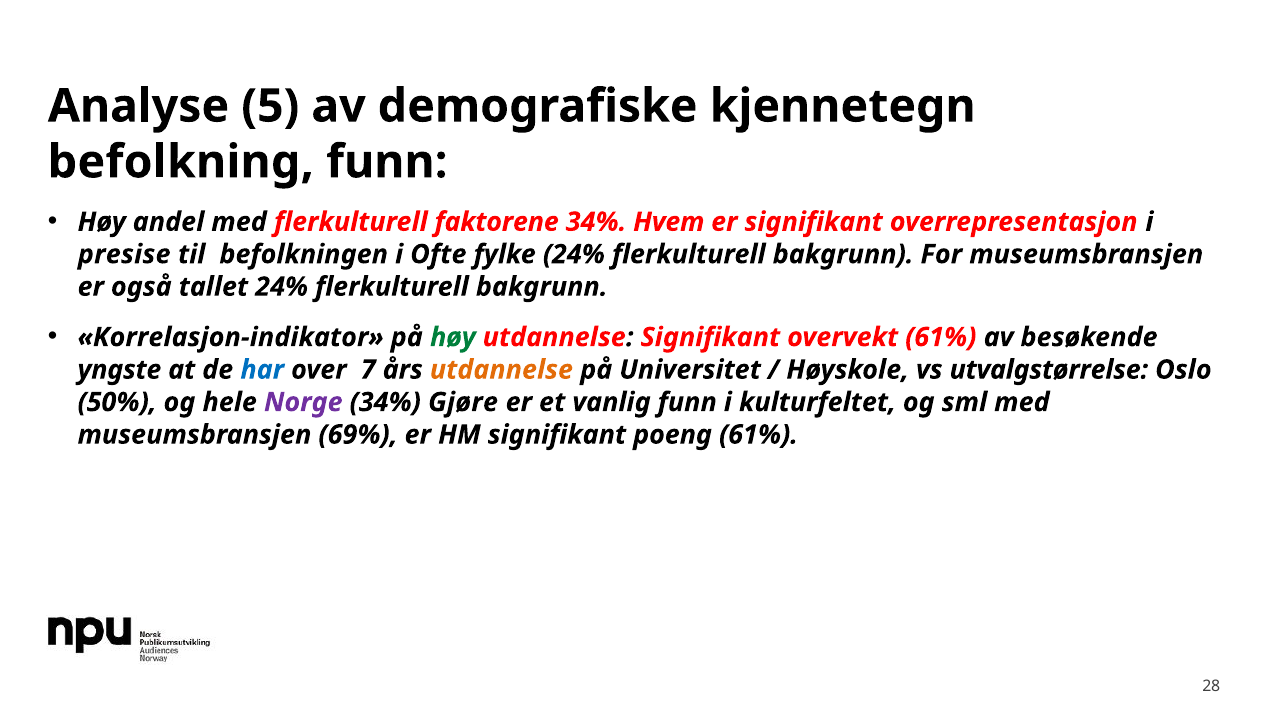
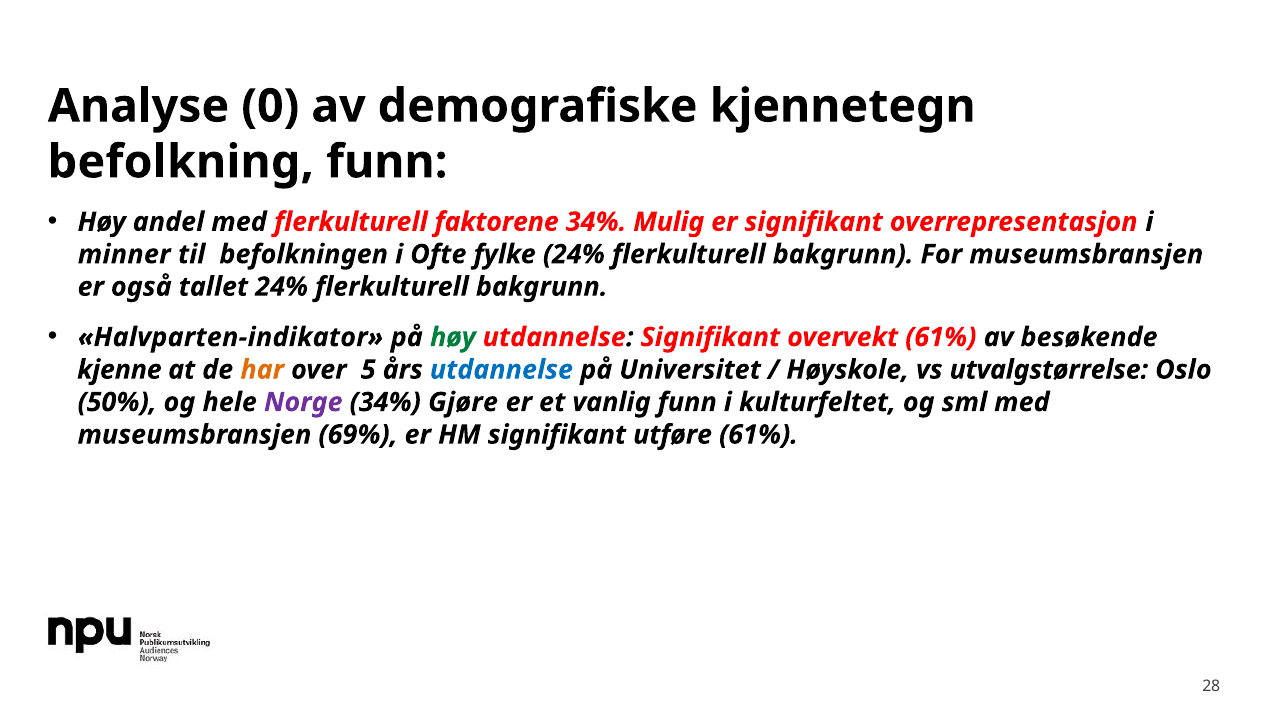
5: 5 -> 0
Hvem: Hvem -> Mulig
presise: presise -> minner
Korrelasjon-indikator: Korrelasjon-indikator -> Halvparten-indikator
yngste: yngste -> kjenne
har colour: blue -> orange
7: 7 -> 5
utdannelse at (501, 369) colour: orange -> blue
poeng: poeng -> utføre
